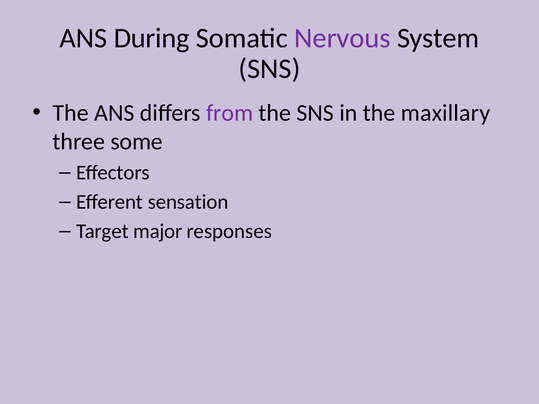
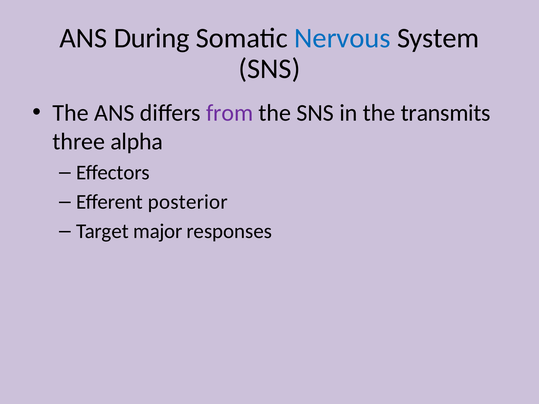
Nervous colour: purple -> blue
maxillary: maxillary -> transmits
some: some -> alpha
sensation: sensation -> posterior
